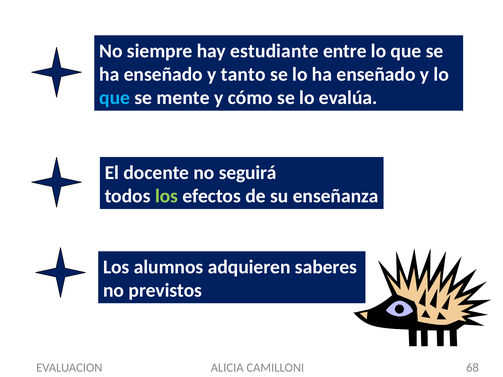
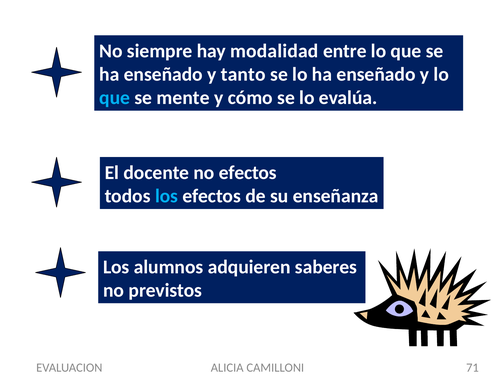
estudiante: estudiante -> modalidad
no seguirá: seguirá -> efectos
los at (167, 196) colour: light green -> light blue
68: 68 -> 71
